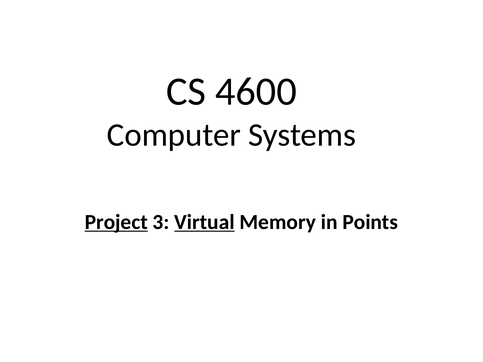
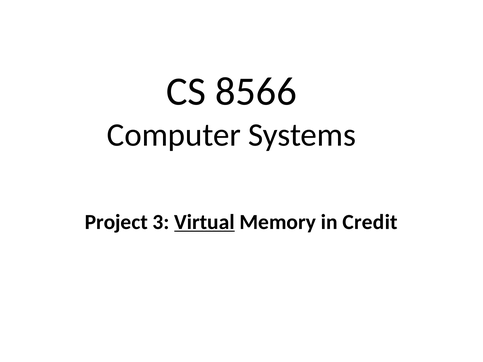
4600: 4600 -> 8566
Project underline: present -> none
Points: Points -> Credit
